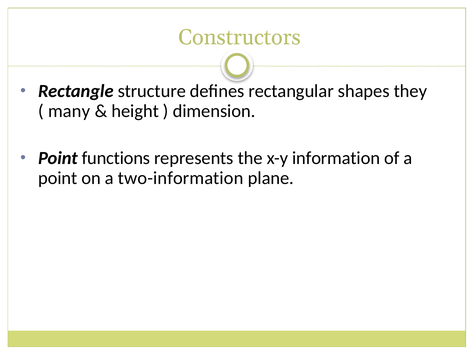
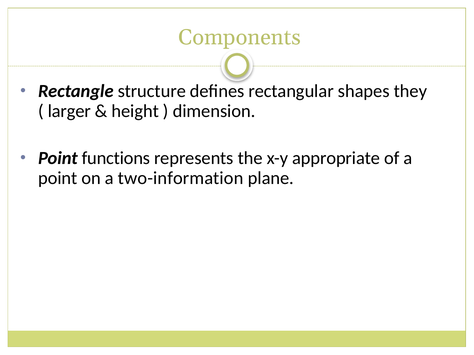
Constructors: Constructors -> Components
many: many -> larger
information: information -> appropriate
